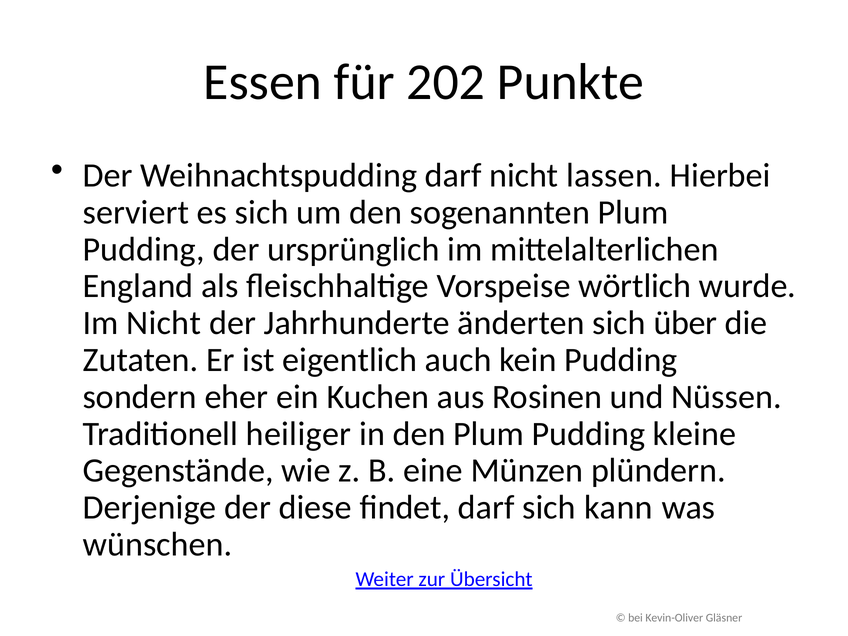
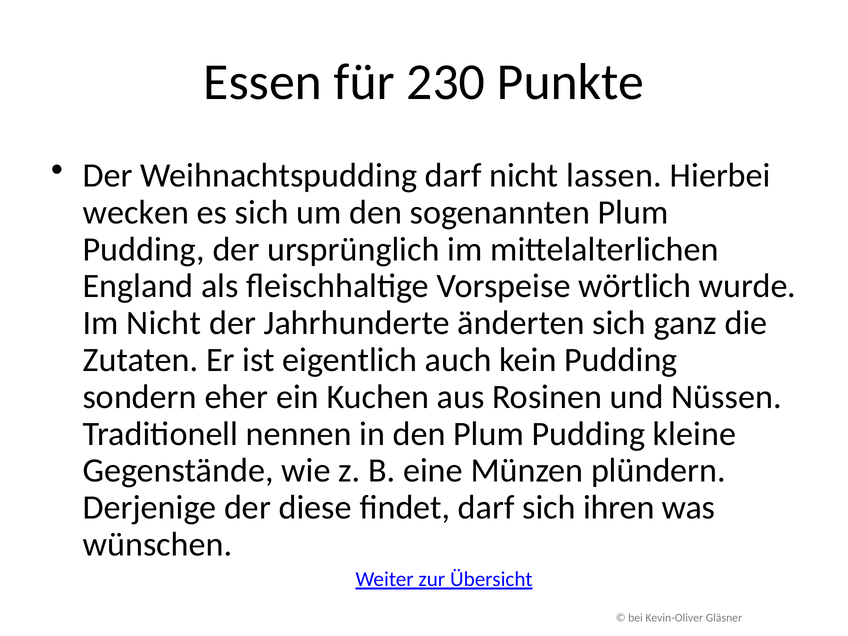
202: 202 -> 230
serviert: serviert -> wecken
über: über -> ganz
heiliger: heiliger -> nennen
kann: kann -> ihren
